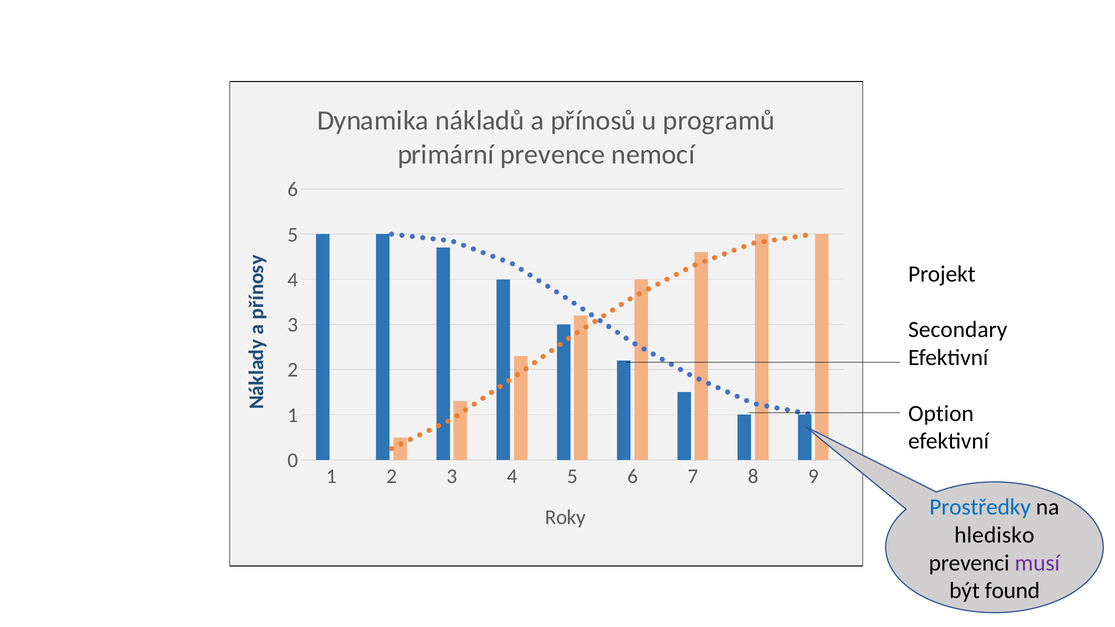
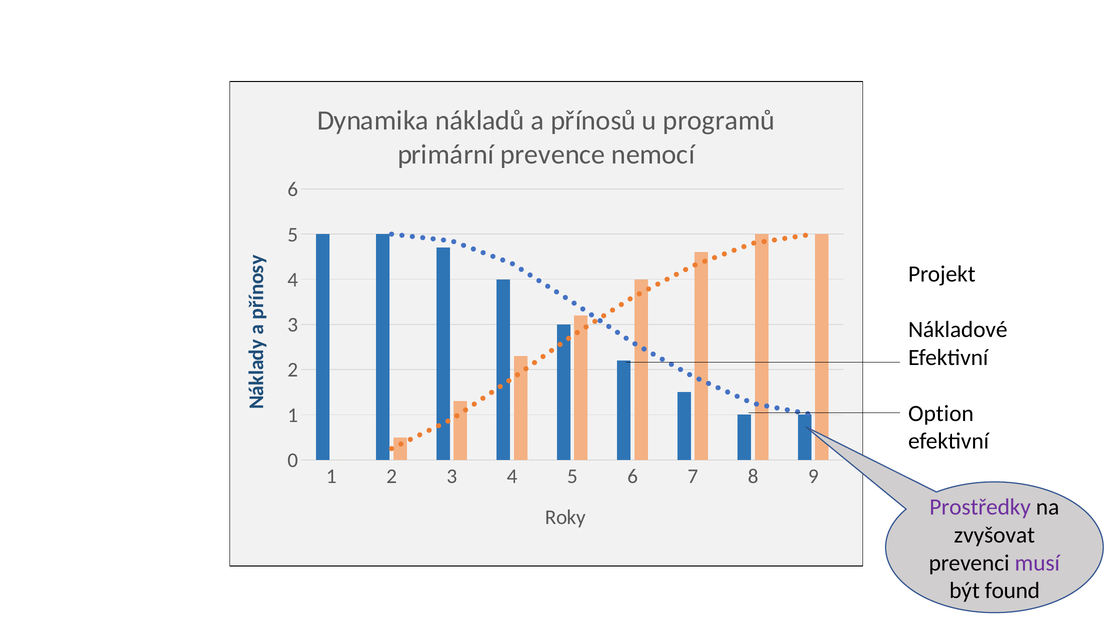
Secondary: Secondary -> Nákladové
Prostředky colour: blue -> purple
hledisko: hledisko -> zvyšovat
